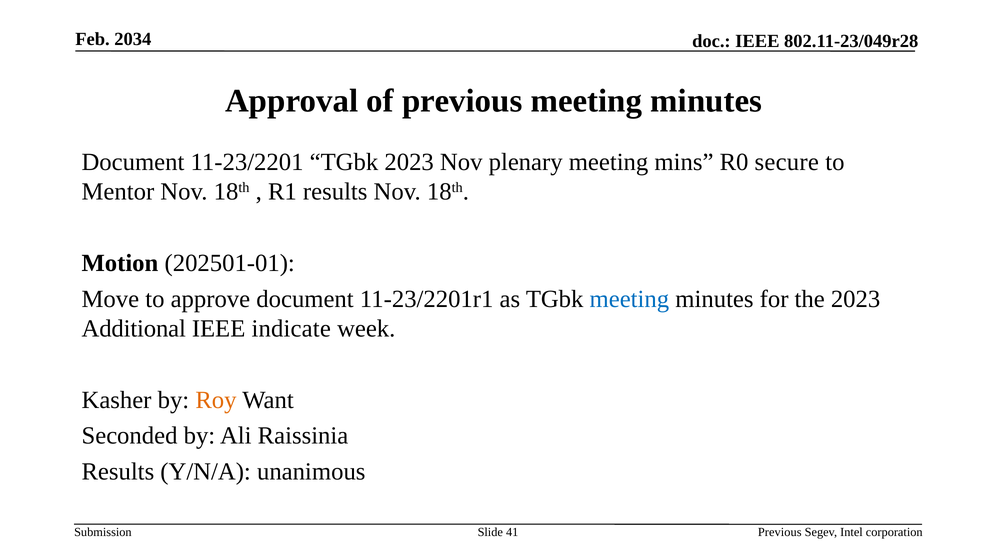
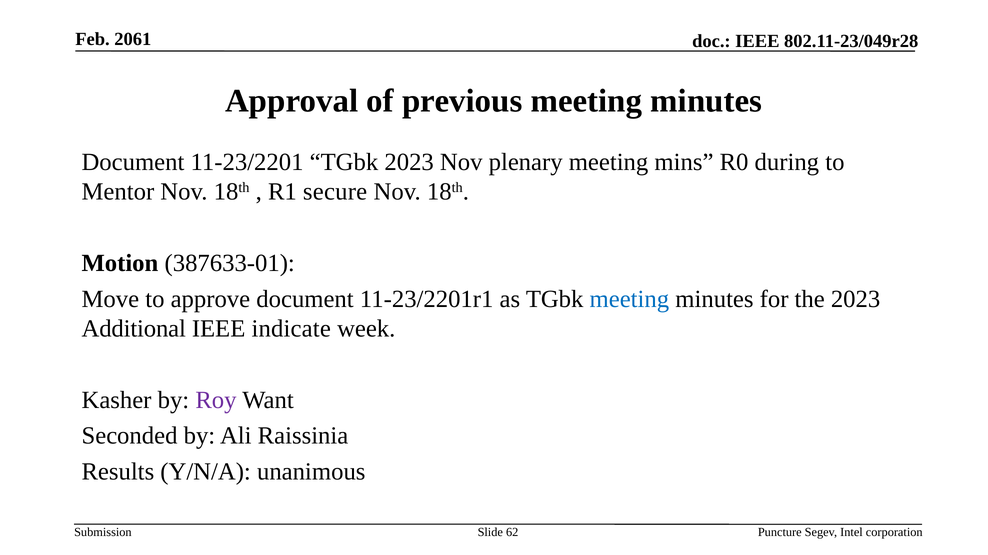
2034: 2034 -> 2061
secure: secure -> during
R1 results: results -> secure
202501-01: 202501-01 -> 387633-01
Roy colour: orange -> purple
41: 41 -> 62
Previous at (780, 533): Previous -> Puncture
